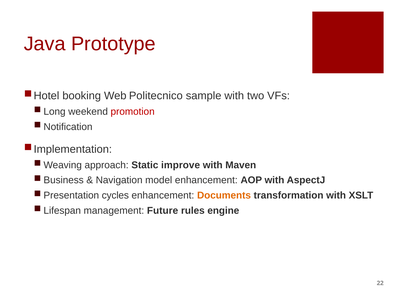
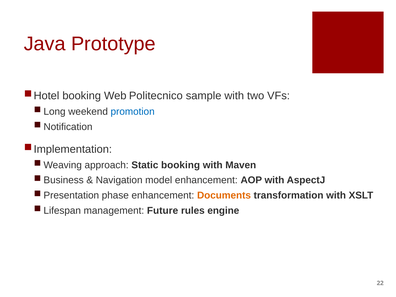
promotion colour: red -> blue
Static improve: improve -> booking
cycles: cycles -> phase
